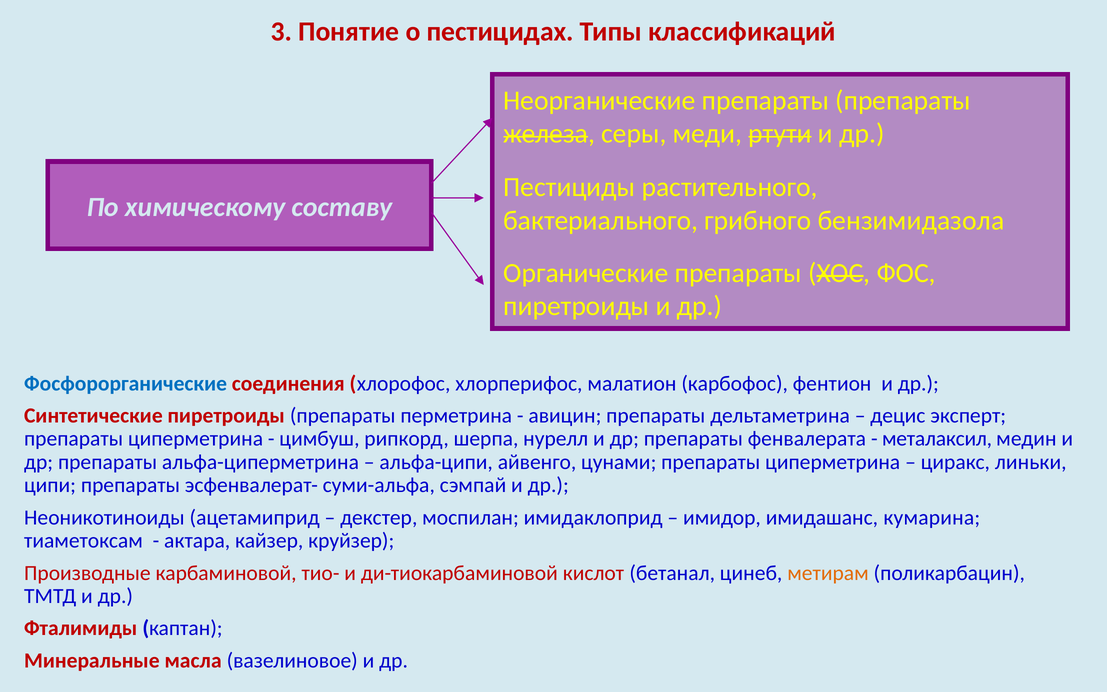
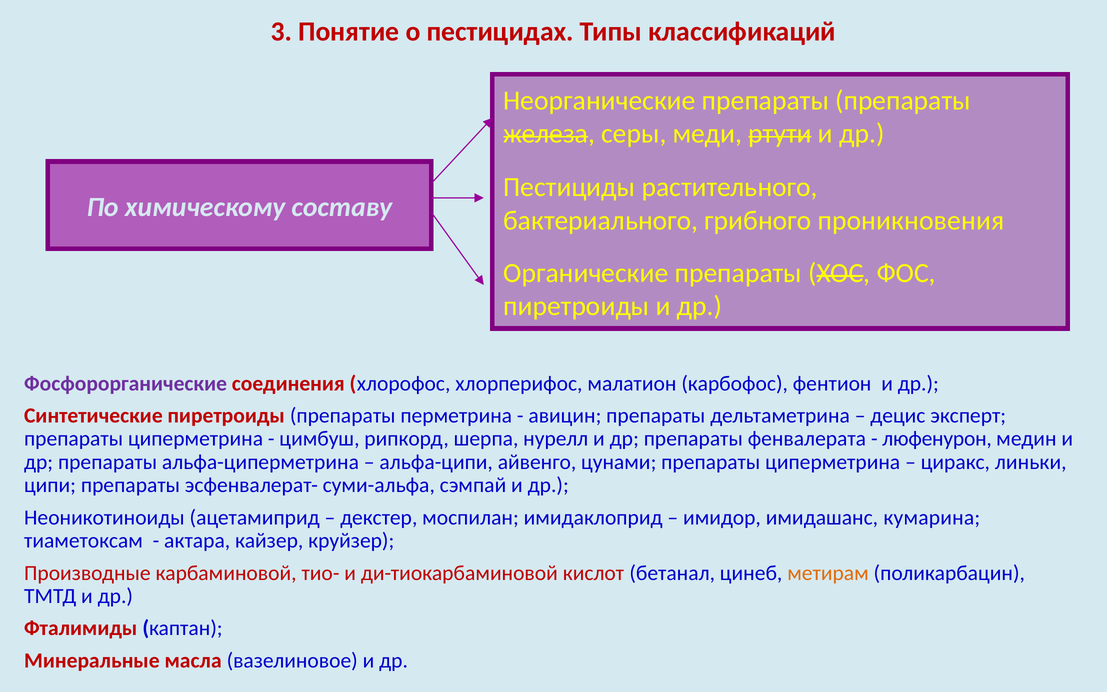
бензимидазола: бензимидазола -> проникновения
Фосфорорганические colour: blue -> purple
металаксил: металаксил -> люфенурон
